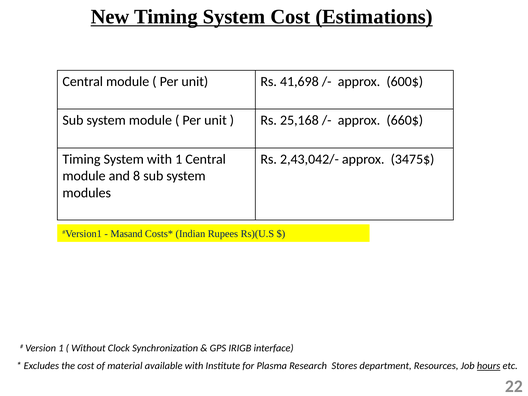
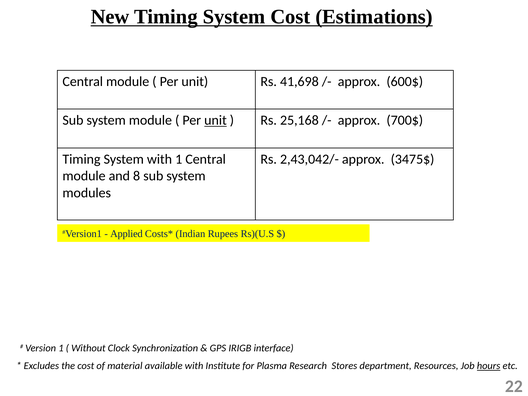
unit at (215, 120) underline: none -> present
660$: 660$ -> 700$
Masand: Masand -> Applied
